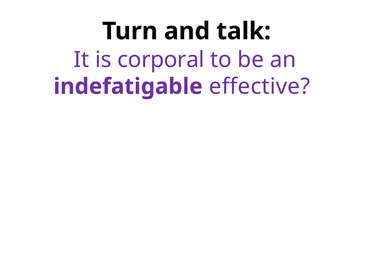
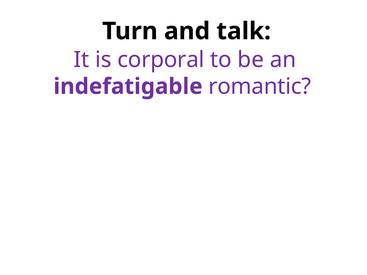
effective: effective -> romantic
